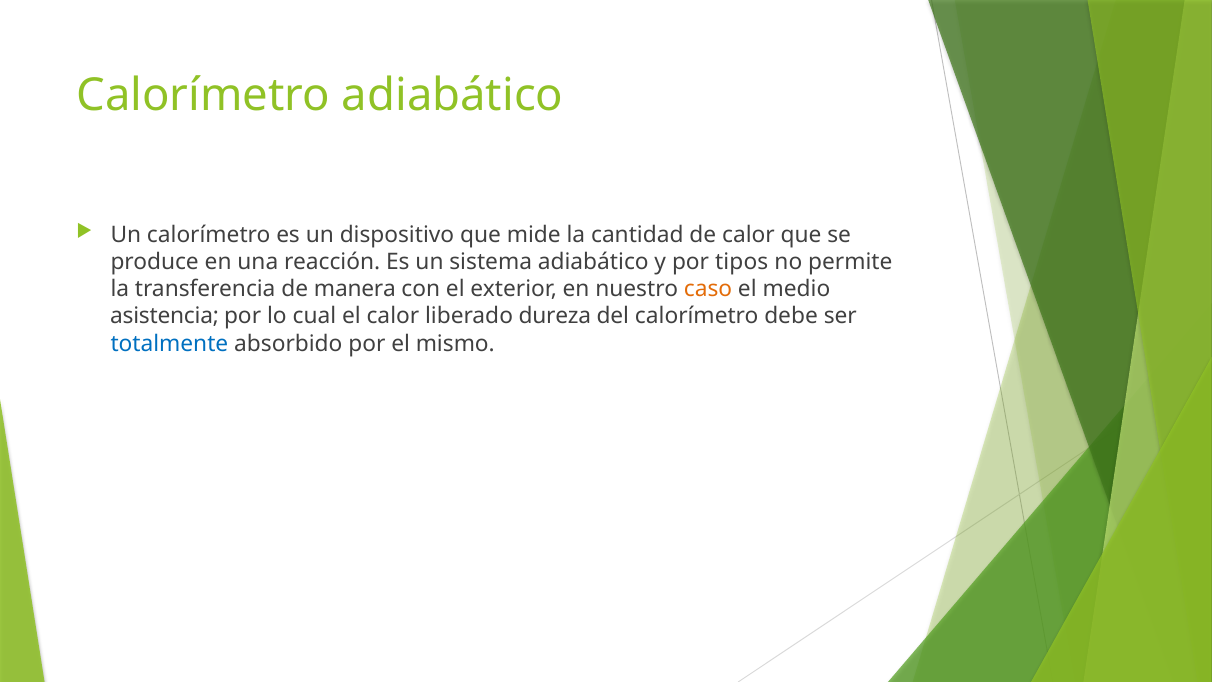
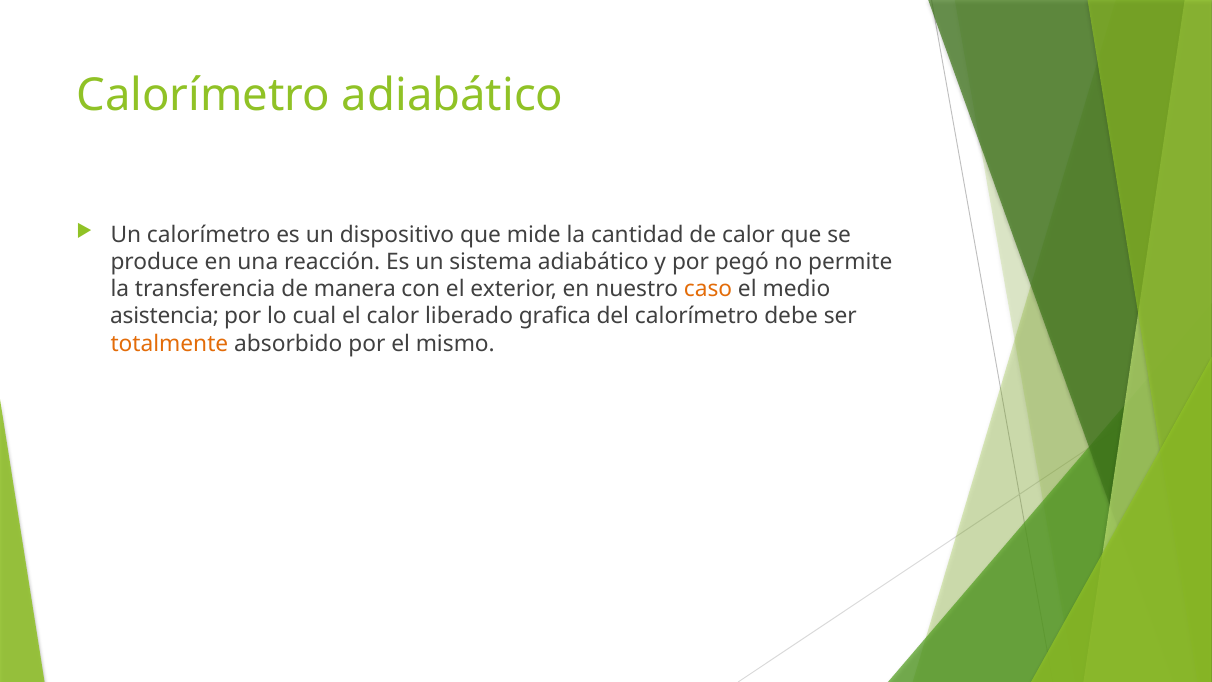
tipos: tipos -> pegó
dureza: dureza -> grafica
totalmente colour: blue -> orange
